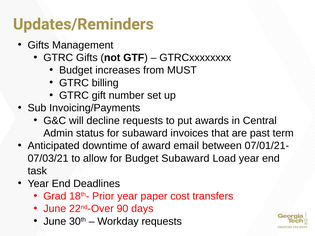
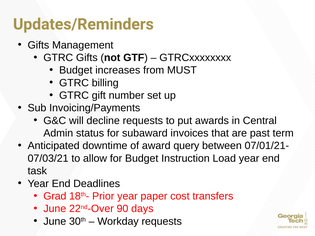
email: email -> query
Budget Subaward: Subaward -> Instruction
